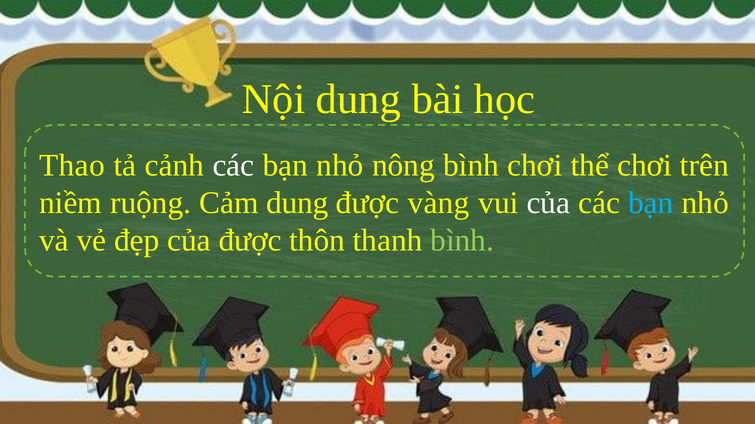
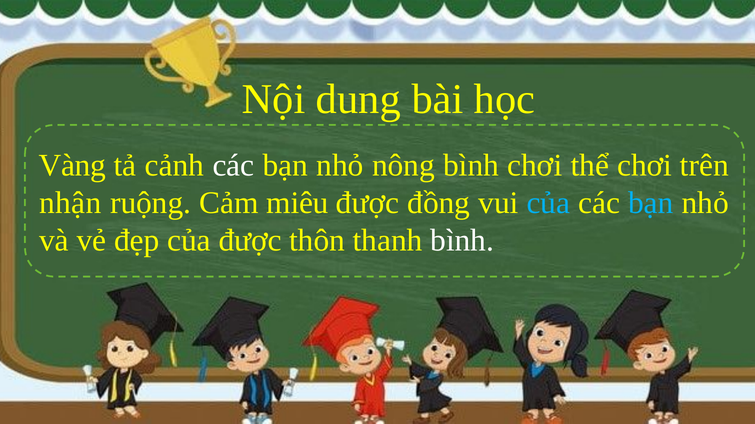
Thao: Thao -> Vàng
niềm: niềm -> nhận
Cảm dung: dung -> miêu
vàng: vàng -> đồng
của at (548, 203) colour: white -> light blue
bình at (462, 241) colour: light green -> white
